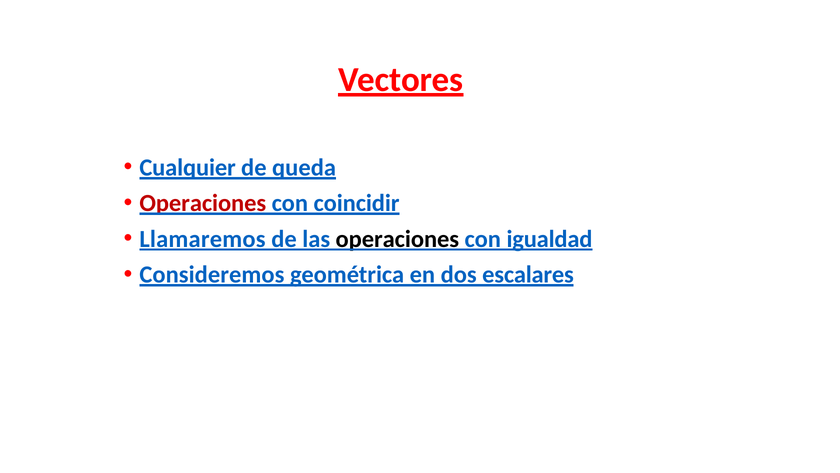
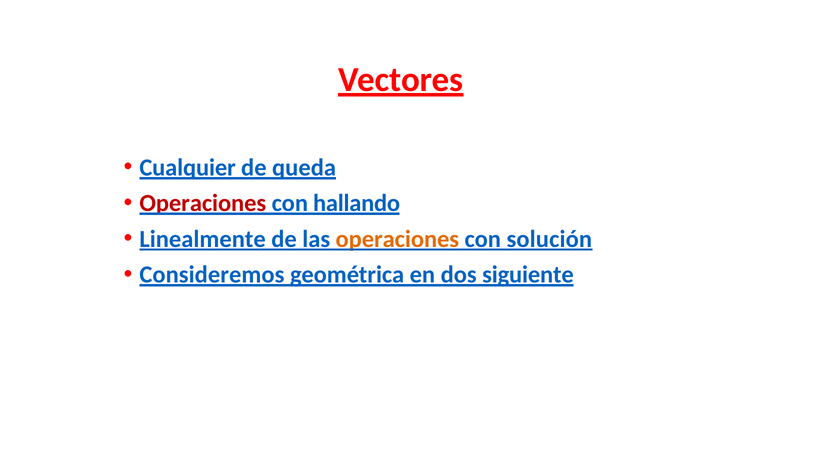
coincidir: coincidir -> hallando
Llamaremos: Llamaremos -> Linealmente
operaciones at (397, 239) colour: black -> orange
igualdad: igualdad -> solución
escalares: escalares -> siguiente
